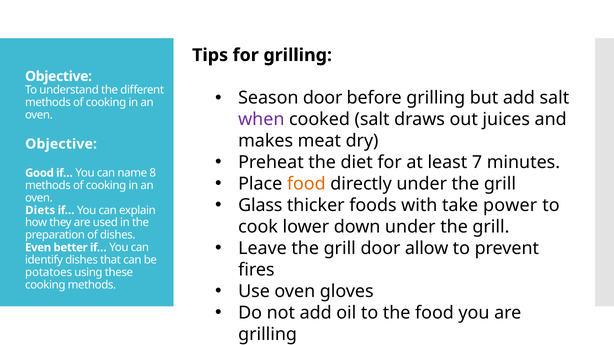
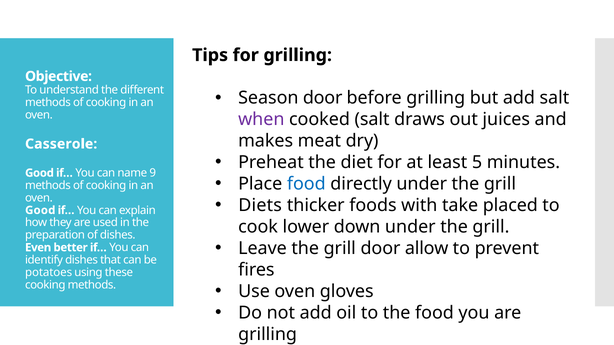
Objective at (61, 144): Objective -> Casserole
7: 7 -> 5
8: 8 -> 9
food at (306, 184) colour: orange -> blue
Glass: Glass -> Diets
power: power -> placed
Diets at (40, 210): Diets -> Good
